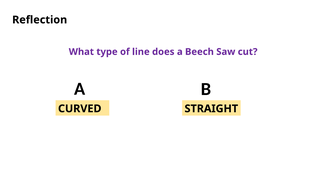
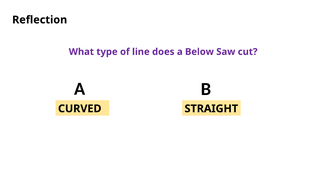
Beech: Beech -> Below
